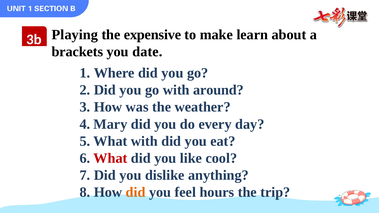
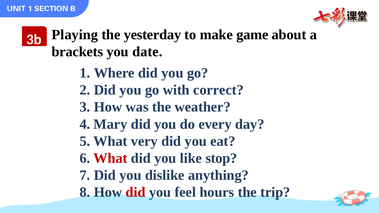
expensive: expensive -> yesterday
learn: learn -> game
around: around -> correct
What with: with -> very
cool: cool -> stop
did at (136, 192) colour: orange -> red
